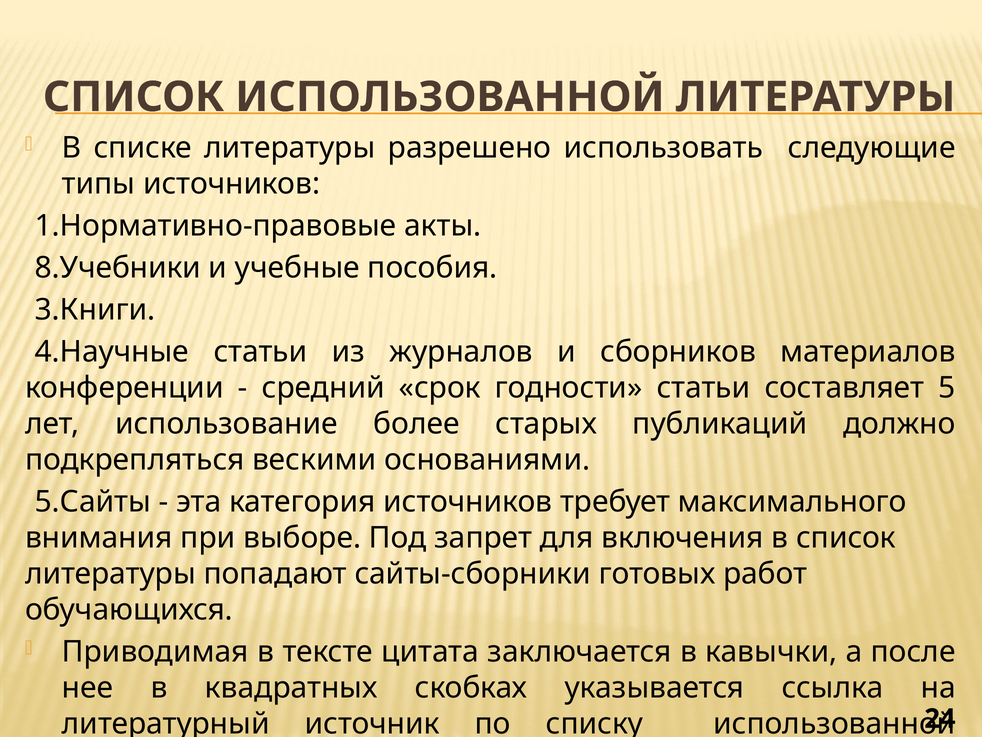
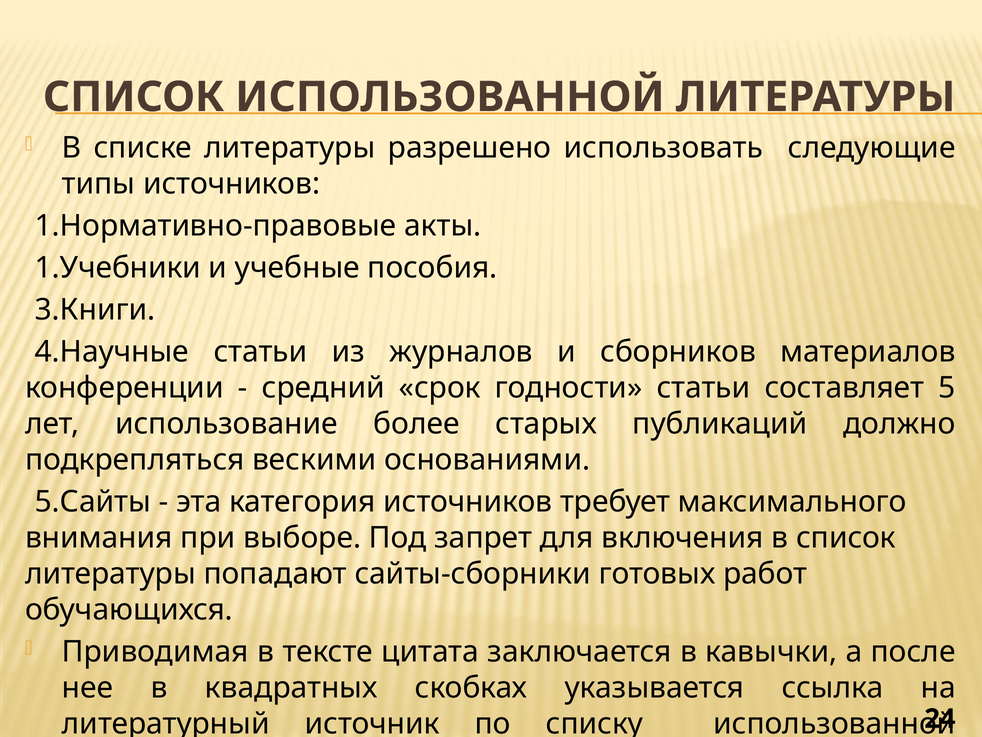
8.Учебники: 8.Учебники -> 1.Учебники
